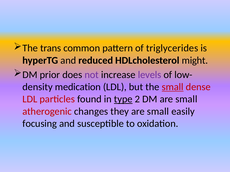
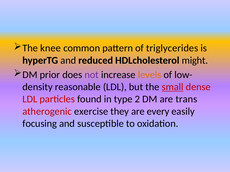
trans: trans -> knee
levels colour: purple -> orange
medication: medication -> reasonable
type underline: present -> none
DM are small: small -> trans
changes: changes -> exercise
they are small: small -> every
